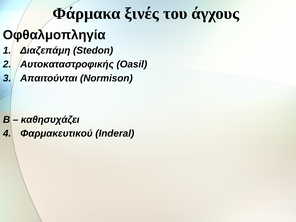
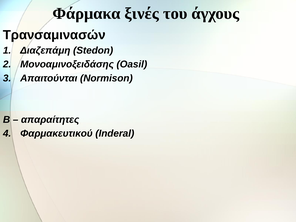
Οφθαλμοπληγία: Οφθαλμοπληγία -> Τρανσαμινασών
Αυτοκαταστροφικής: Αυτοκαταστροφικής -> Μονοαμινοξειδάσης
καθησυχάζει: καθησυχάζει -> απαραίτητες
